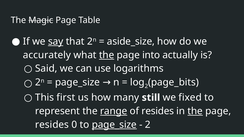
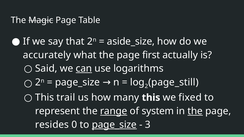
say underline: present -> none
the at (107, 55) underline: present -> none
into: into -> first
can underline: none -> present
page_bits: page_bits -> page_still
first: first -> trail
many still: still -> this
of resides: resides -> system
2 at (148, 125): 2 -> 3
